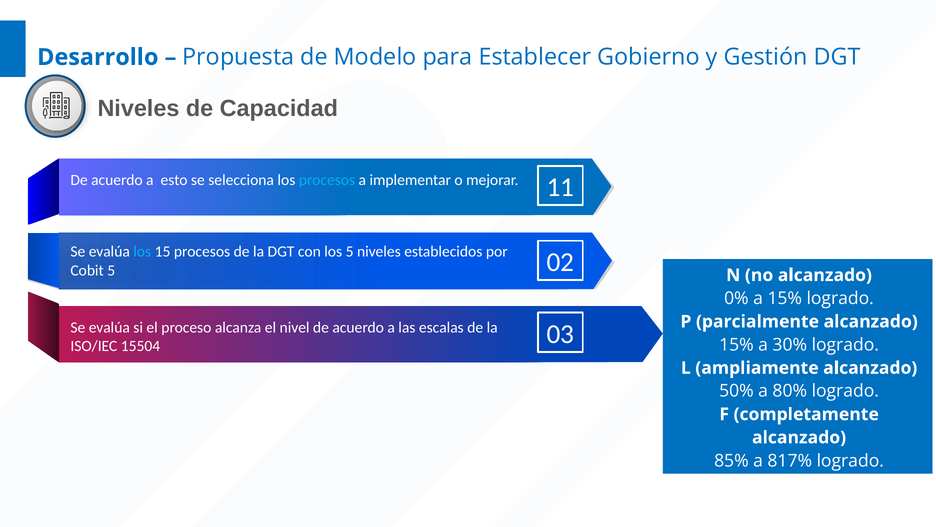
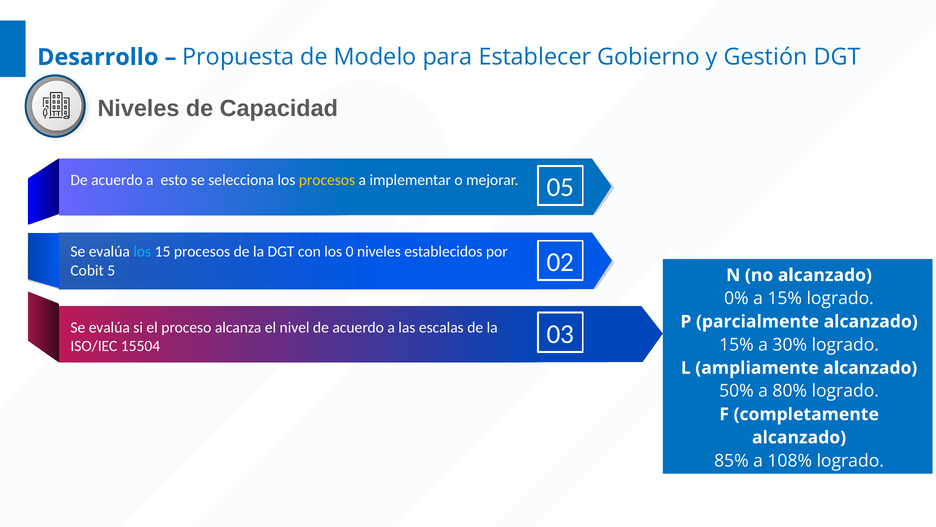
procesos at (327, 180) colour: light blue -> yellow
mejorar 11: 11 -> 05
los 5: 5 -> 0
817%: 817% -> 108%
